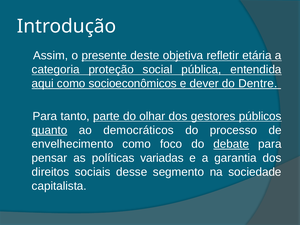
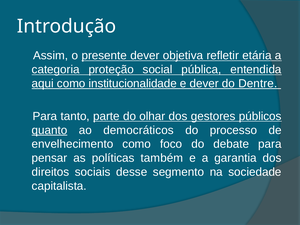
presente deste: deste -> dever
socioeconômicos: socioeconômicos -> institucionalidade
debate underline: present -> none
variadas: variadas -> também
